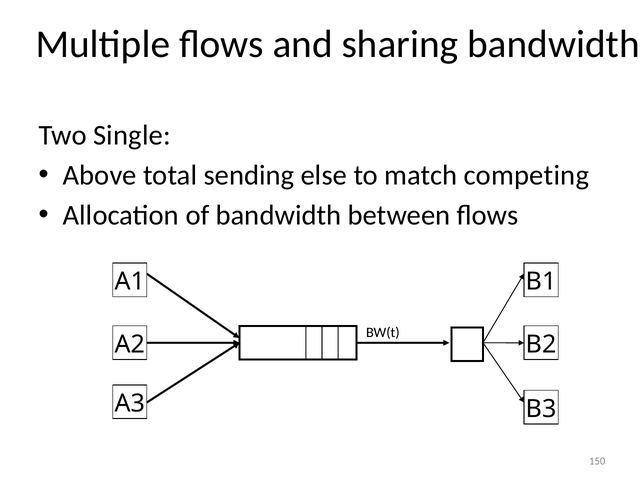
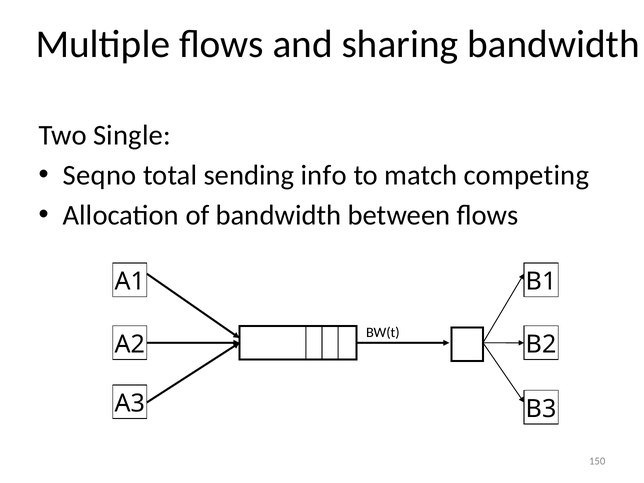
Above: Above -> Seqno
else: else -> info
